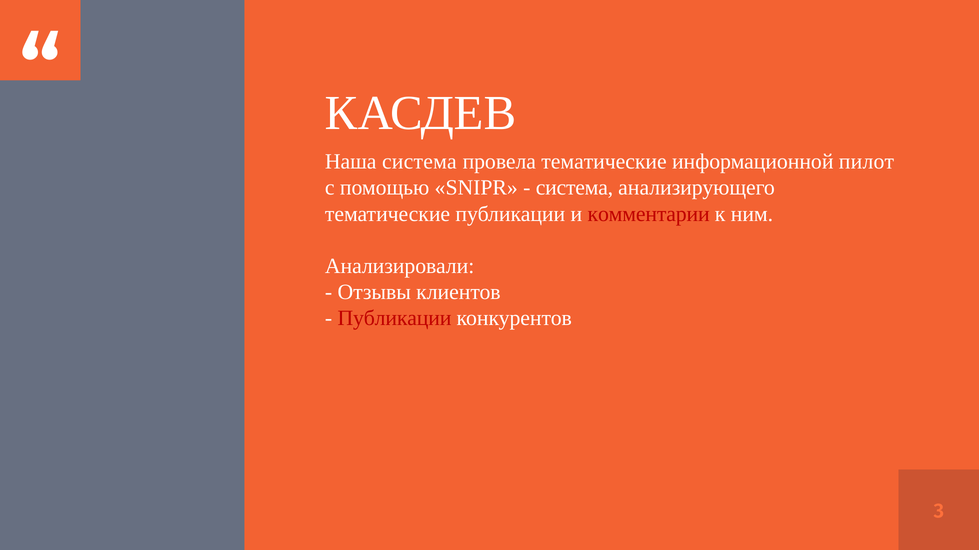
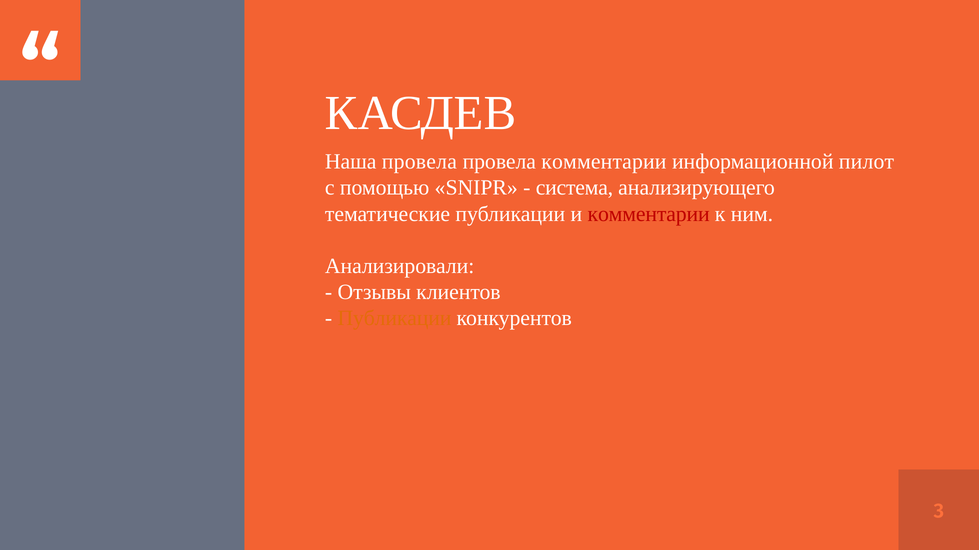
Наша система: система -> провела
провела тематические: тематические -> комментарии
Публикации at (394, 319) colour: red -> orange
